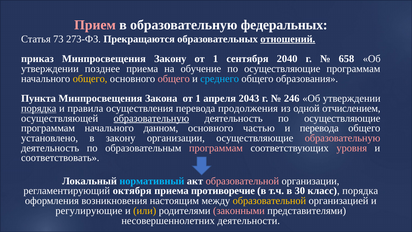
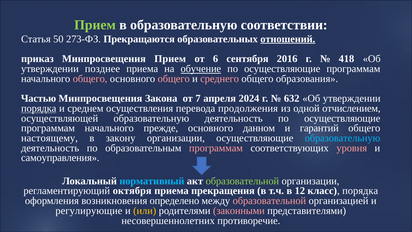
Прием at (95, 25) colour: pink -> light green
федеральных: федеральных -> соответствии
73: 73 -> 50
Минпросвещения Закону: Закону -> Прием
1 at (216, 59): 1 -> 6
2040: 2040 -> 2016
658: 658 -> 418
обучение underline: none -> present
общего at (90, 79) colour: yellow -> pink
среднего colour: light blue -> pink
Пункта: Пункта -> Частью
1 at (198, 98): 1 -> 7
2043: 2043 -> 2024
246: 246 -> 632
правила: правила -> среднем
образовательную at (151, 118) underline: present -> none
данном: данном -> прежде
частью: частью -> данном
и перевода: перевода -> гарантий
установлено: установлено -> настоящему
образовательную at (343, 138) colour: pink -> light blue
соответствовать: соответствовать -> самоуправления
образовательной at (242, 181) colour: pink -> light green
противоречие: противоречие -> прекращения
30: 30 -> 12
настоящим: настоящим -> определено
образовательной at (269, 201) colour: yellow -> pink
деятельности: деятельности -> противоречие
